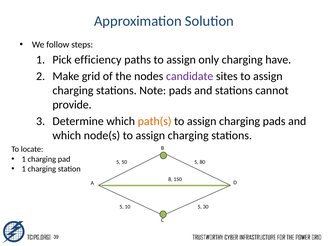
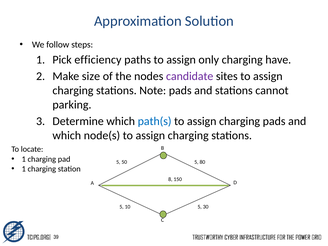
grid: grid -> size
provide: provide -> parking
path(s colour: orange -> blue
